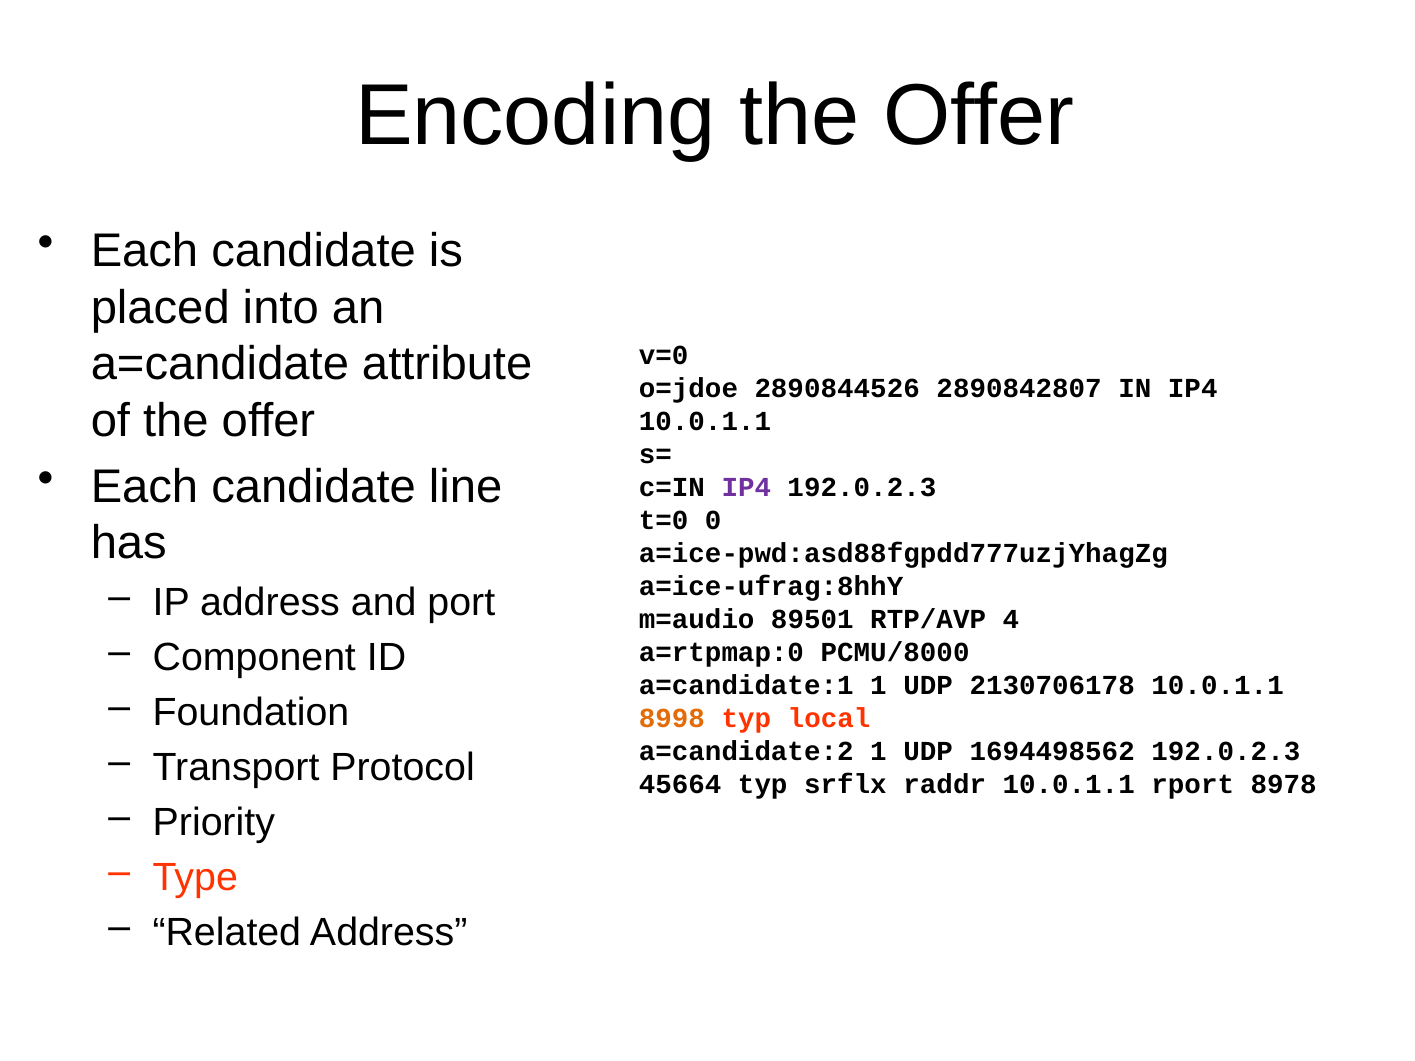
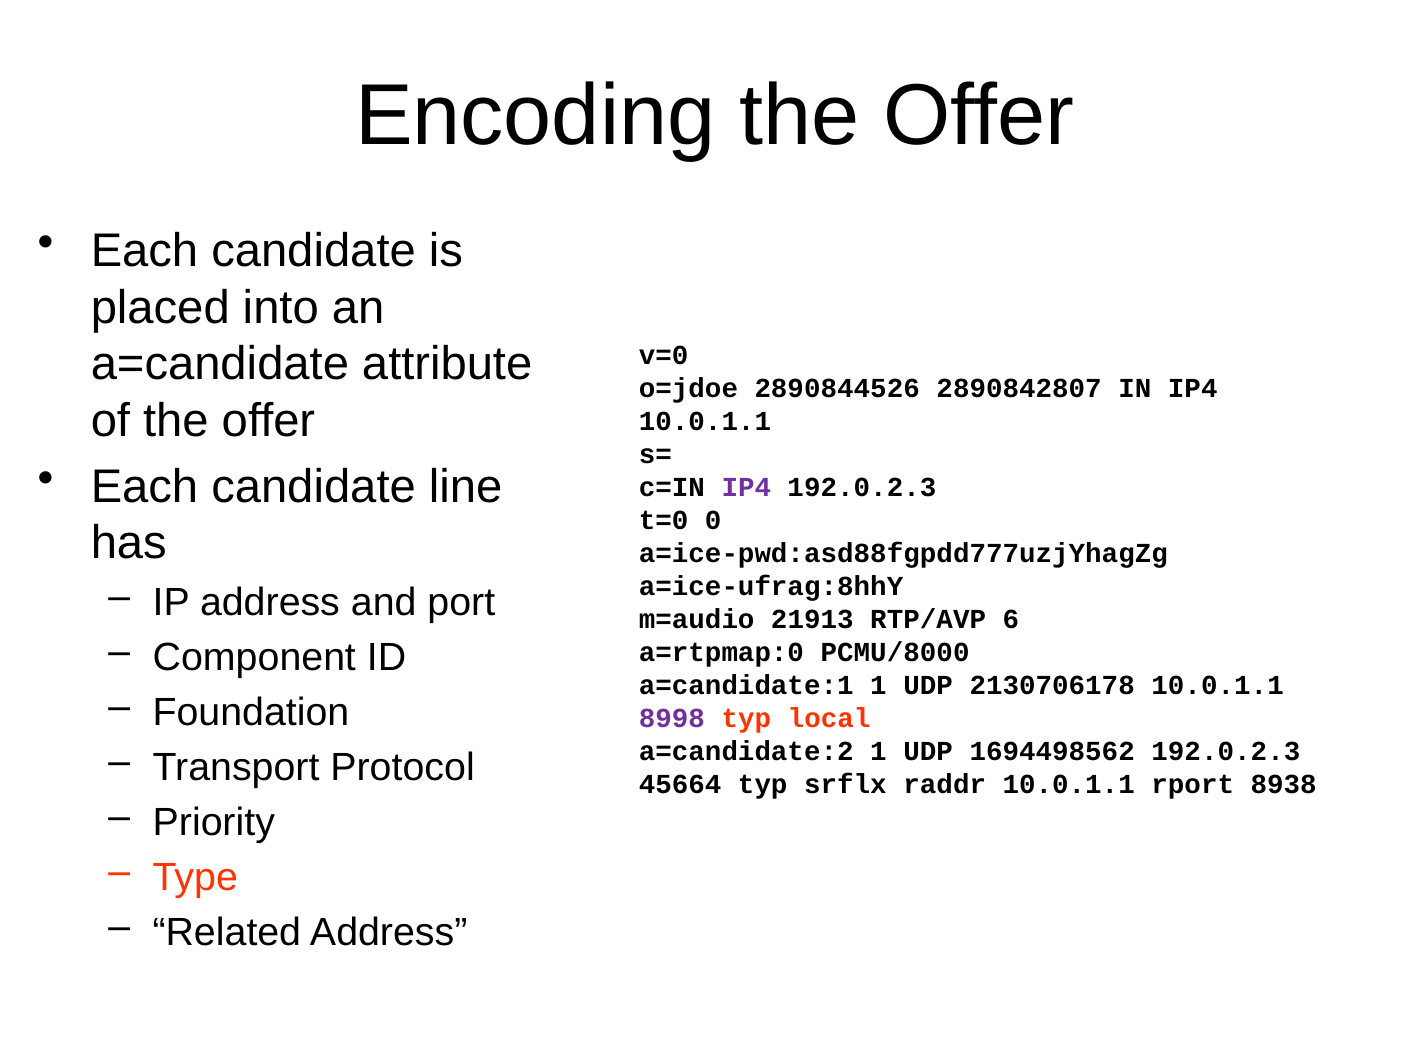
89501: 89501 -> 21913
4: 4 -> 6
8998 colour: orange -> purple
8978: 8978 -> 8938
